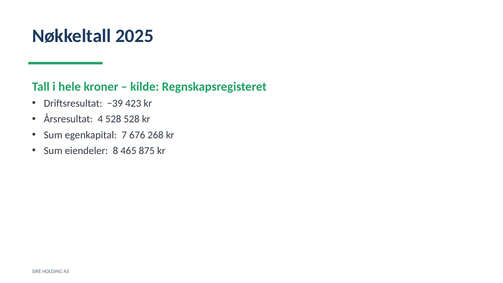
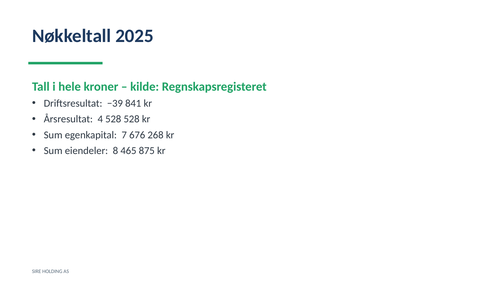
423: 423 -> 841
